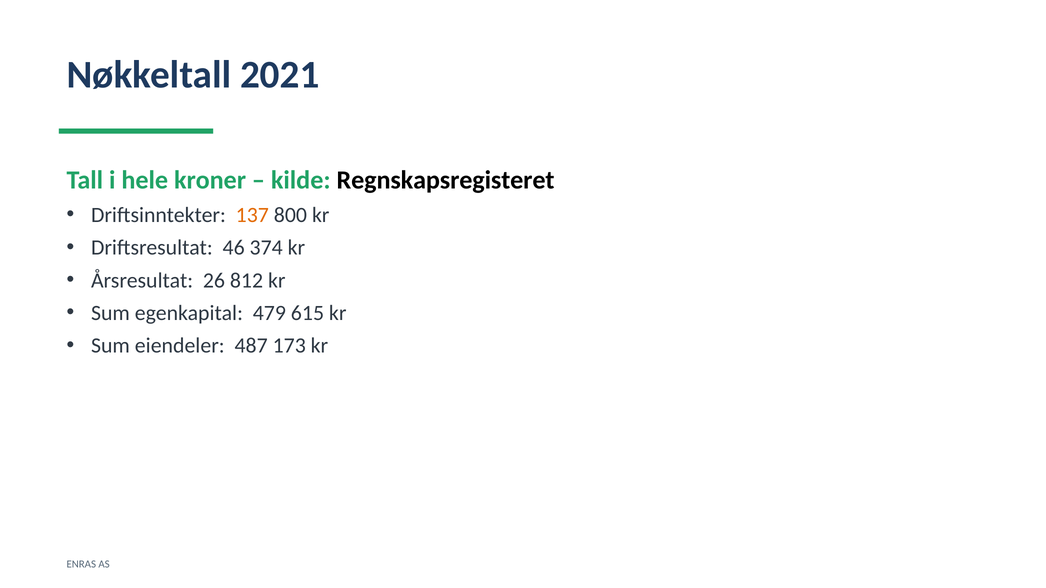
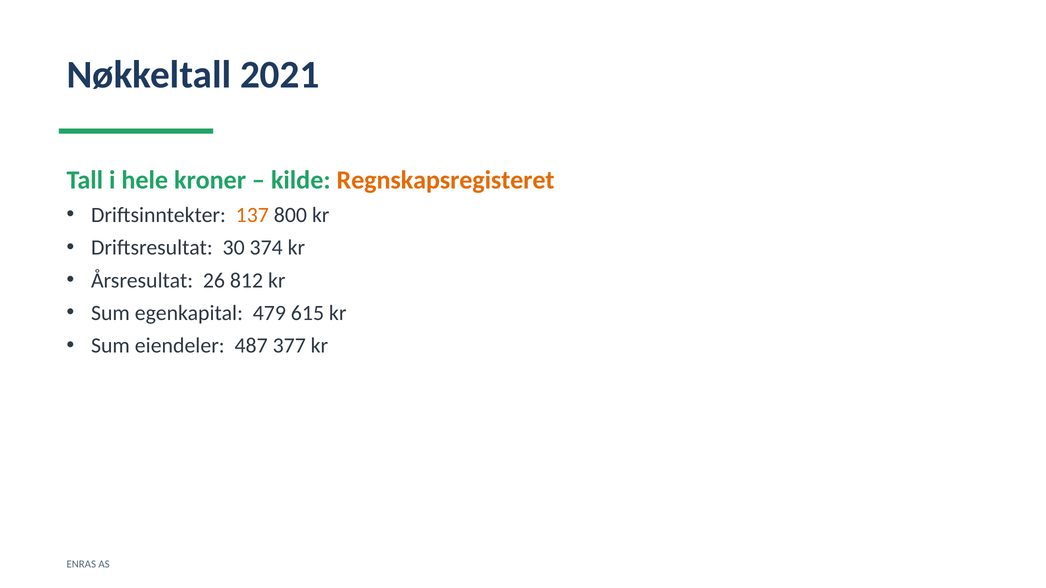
Regnskapsregisteret colour: black -> orange
46: 46 -> 30
173: 173 -> 377
